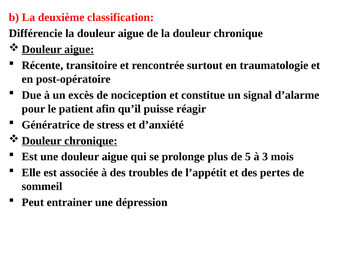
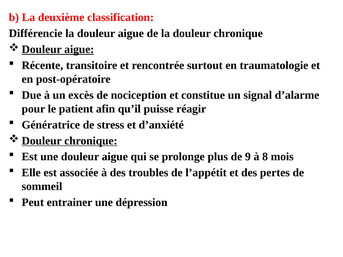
5: 5 -> 9
3: 3 -> 8
